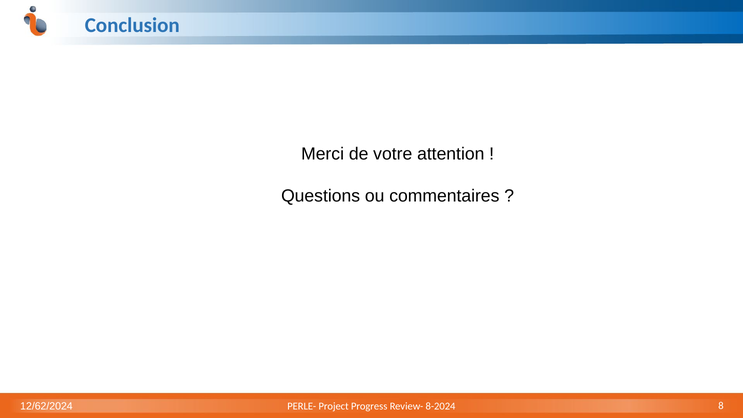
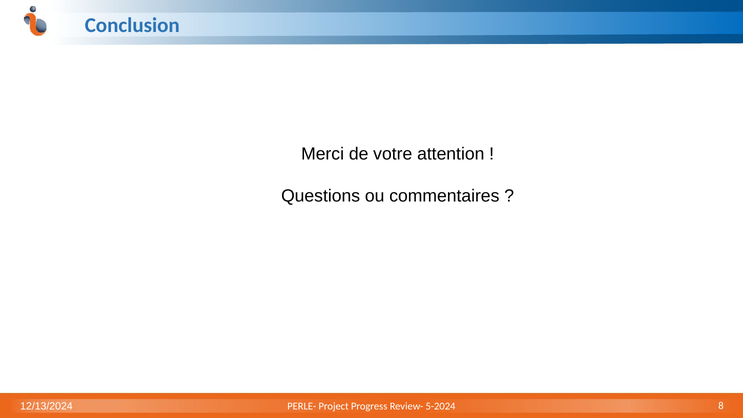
12/62/2024: 12/62/2024 -> 12/13/2024
8-2024: 8-2024 -> 5-2024
